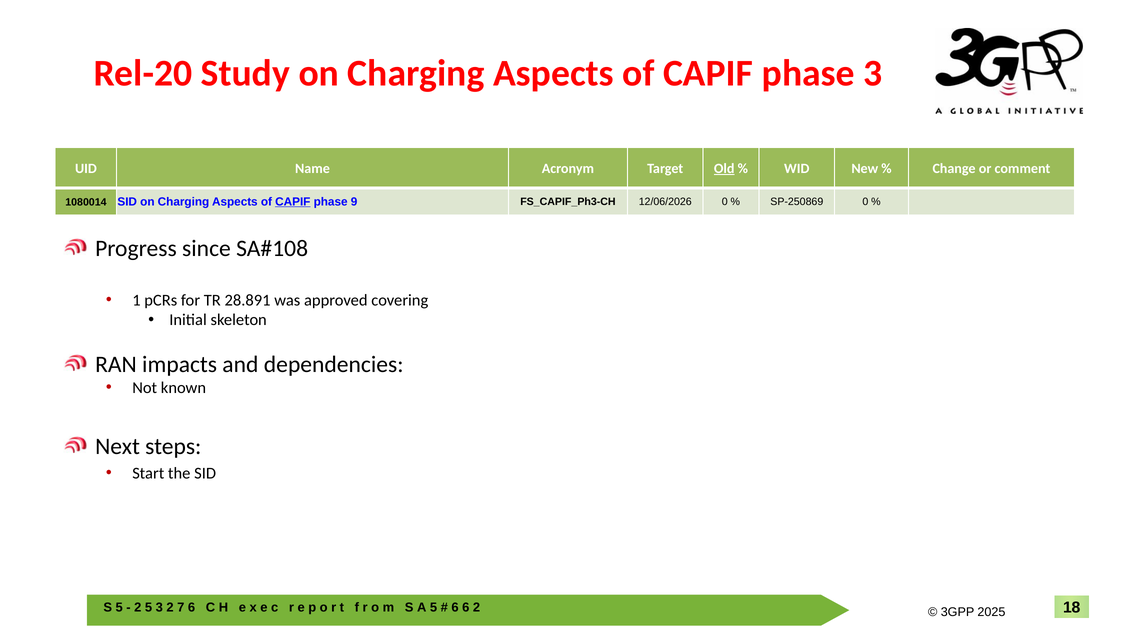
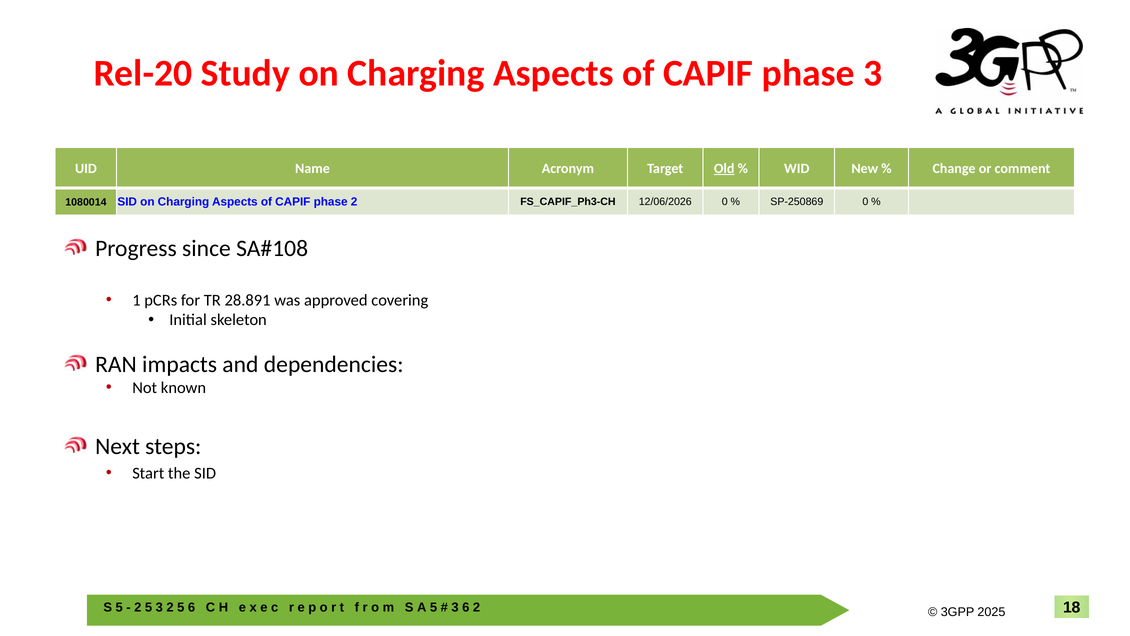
CAPIF at (293, 202) underline: present -> none
phase 9: 9 -> 2
7 at (181, 607): 7 -> 5
6 at (455, 607): 6 -> 3
